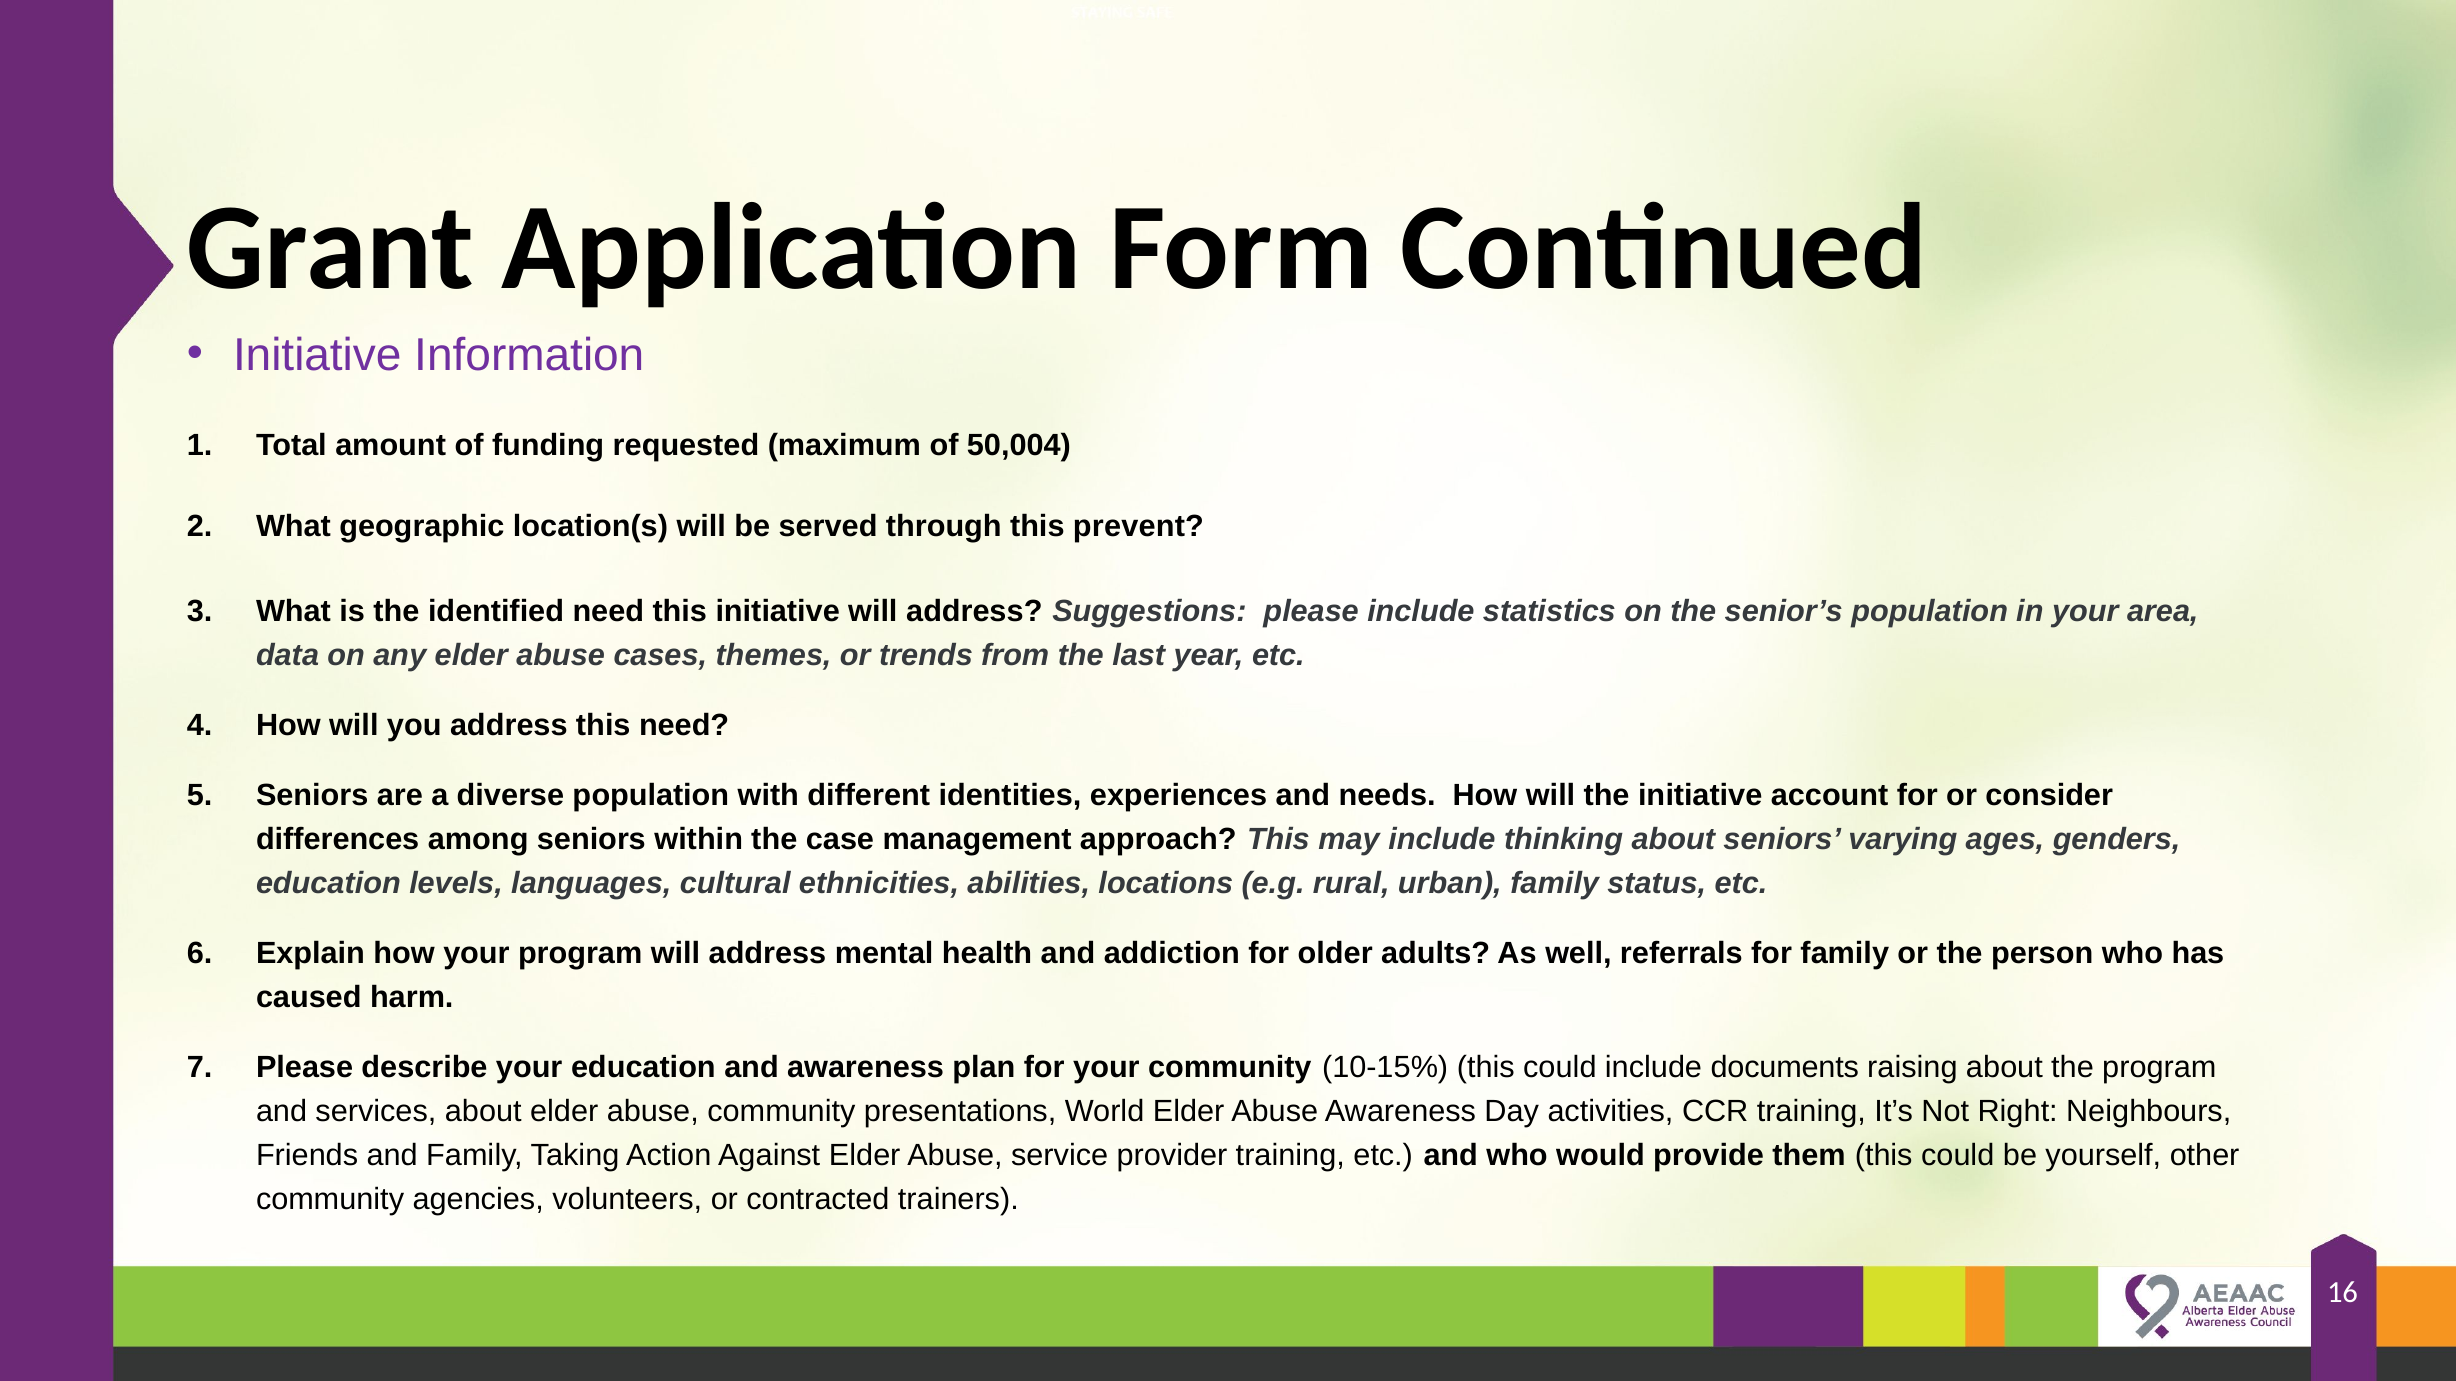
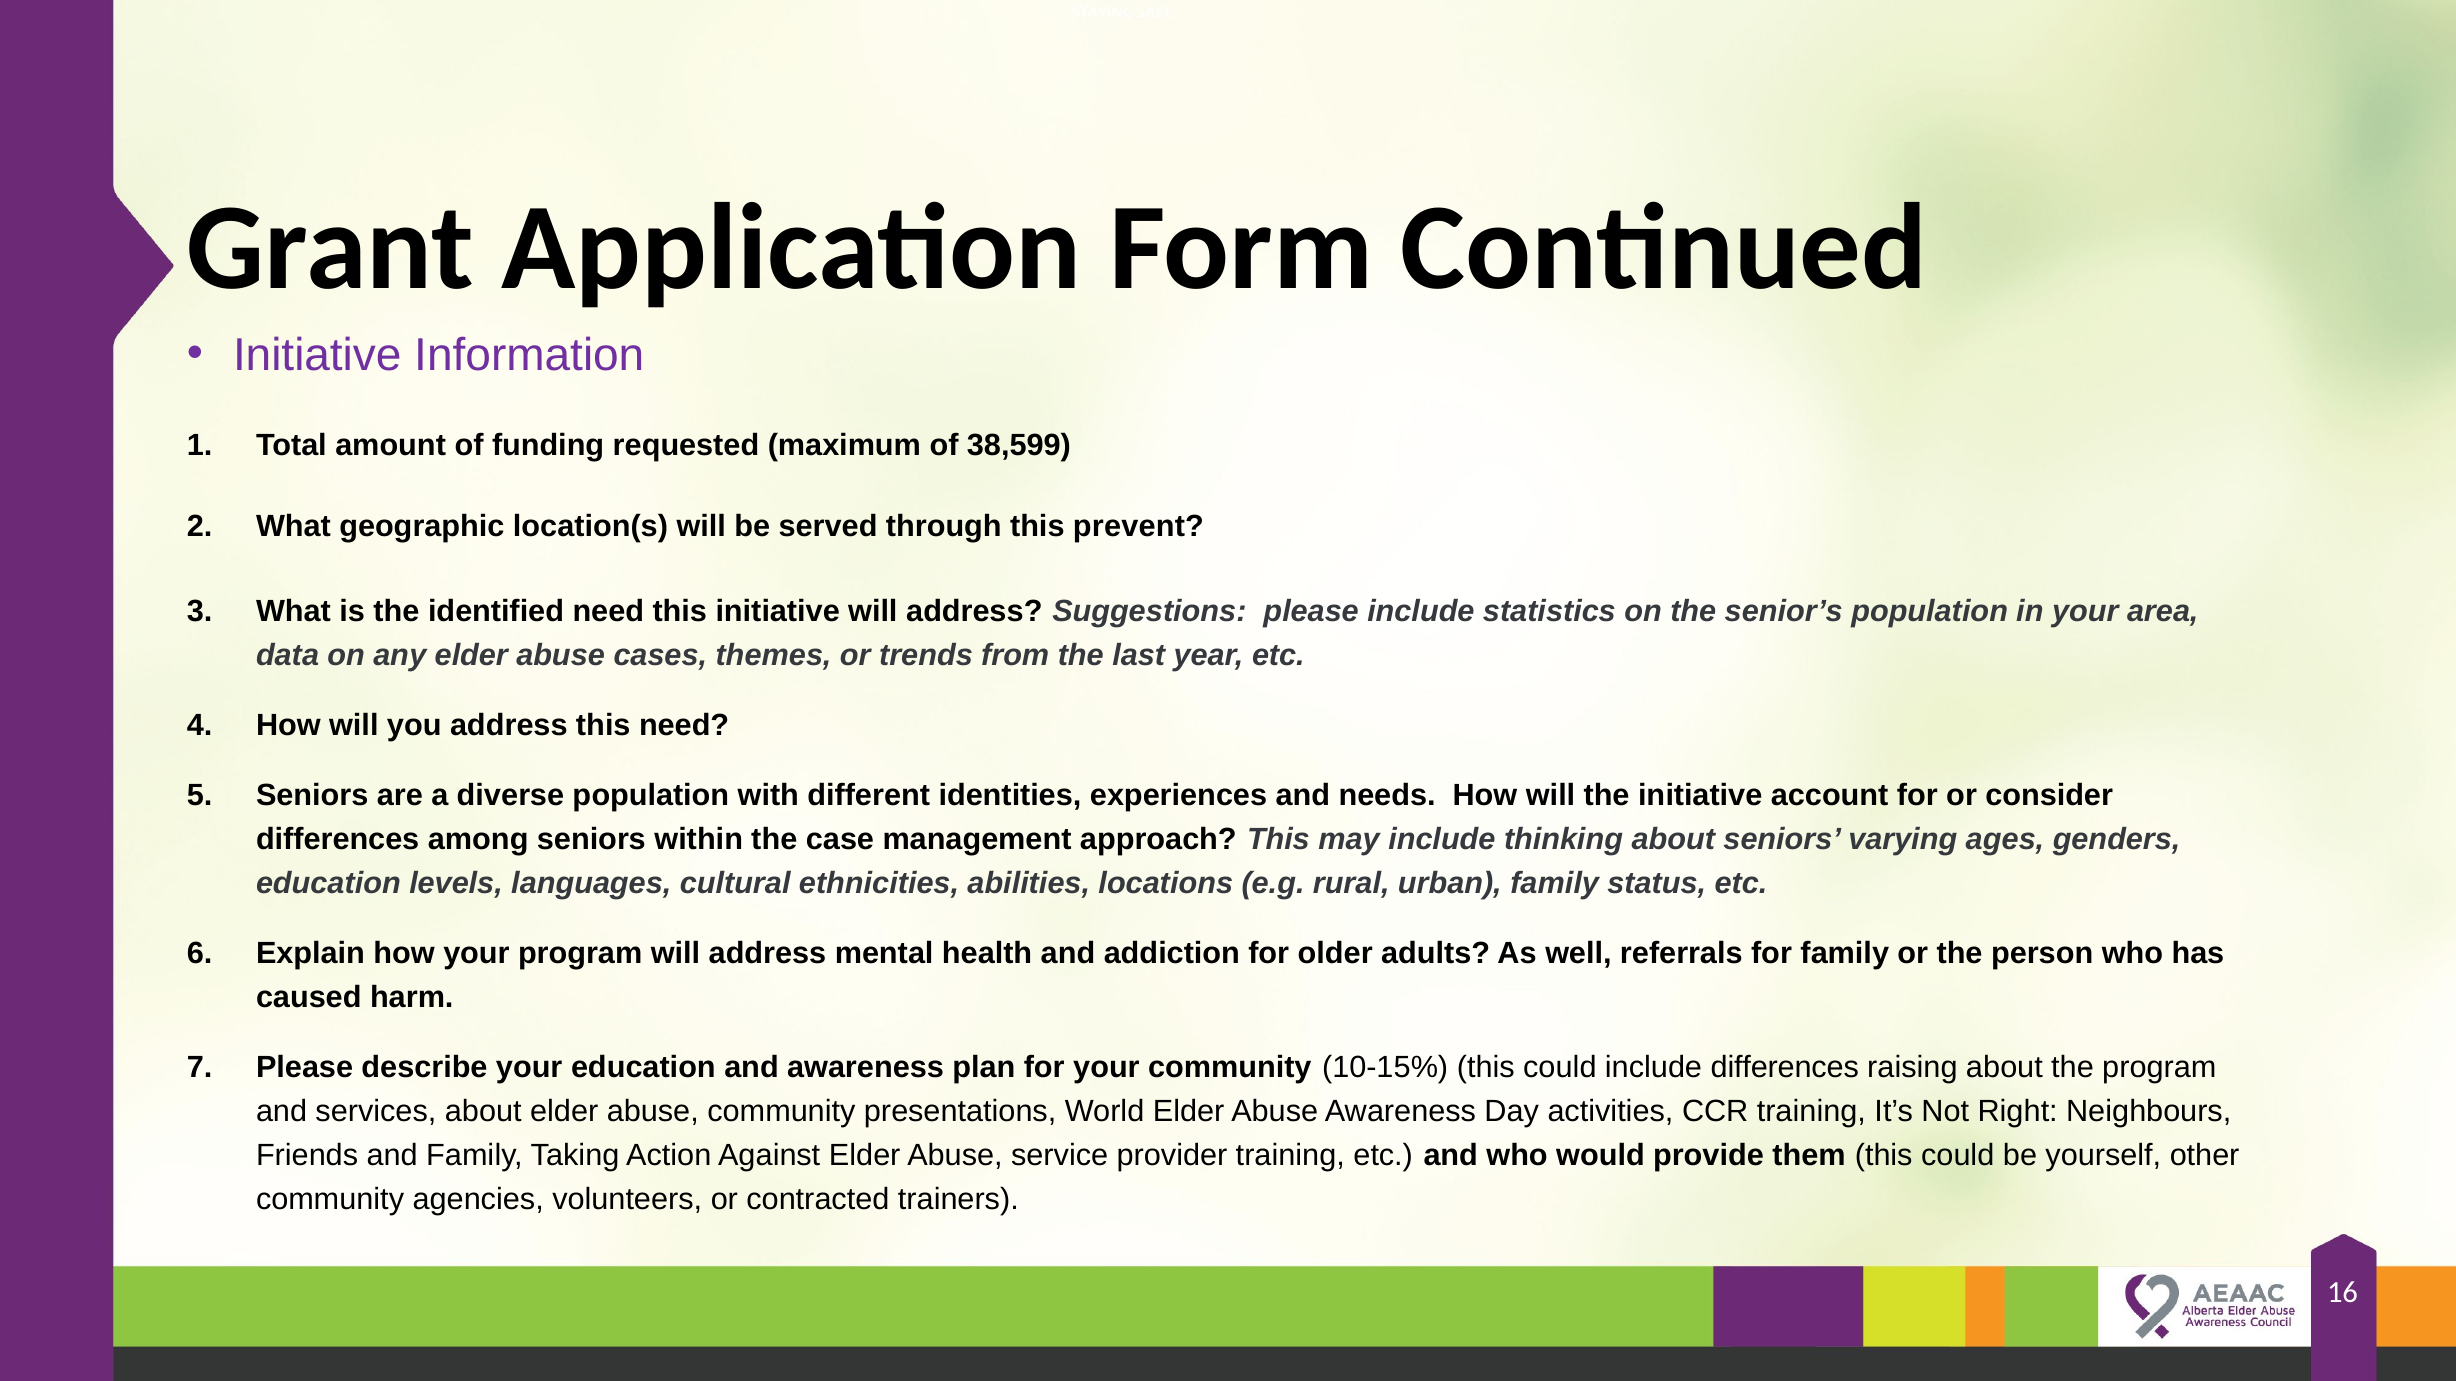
50,004: 50,004 -> 38,599
include documents: documents -> differences
